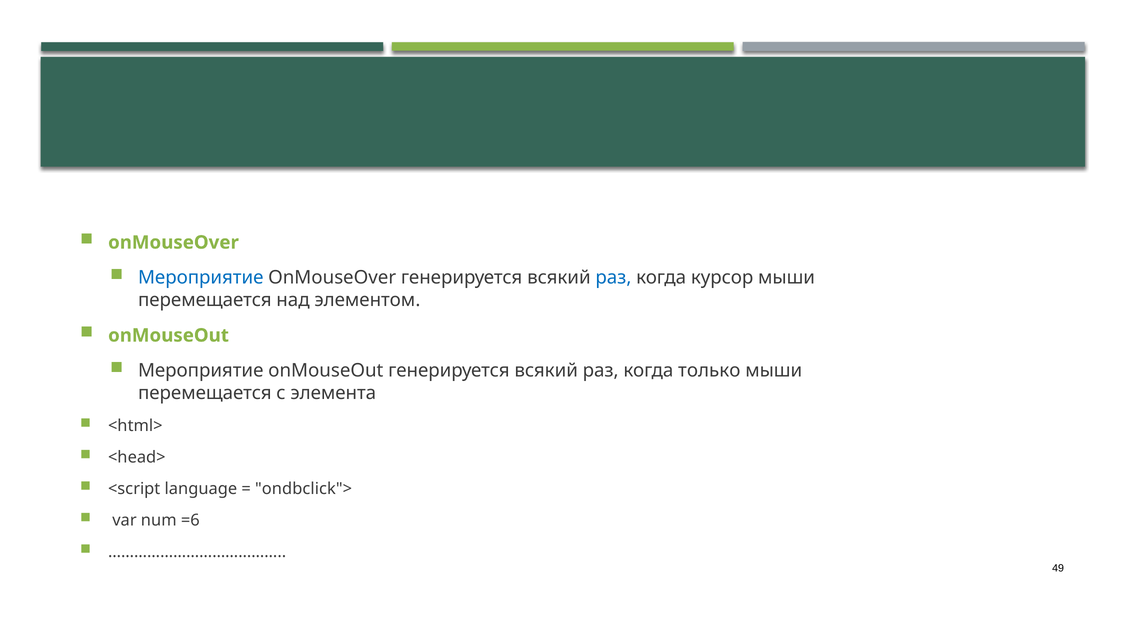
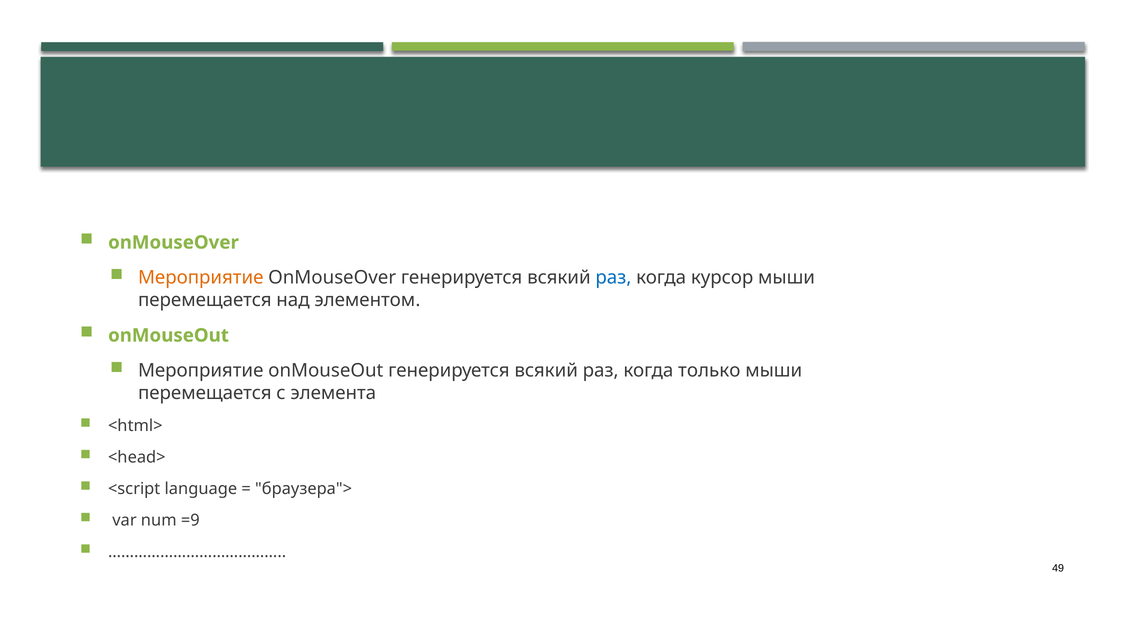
Мероприятие at (201, 277) colour: blue -> orange
ondbclick">: ondbclick"> -> браузера">
=6: =6 -> =9
